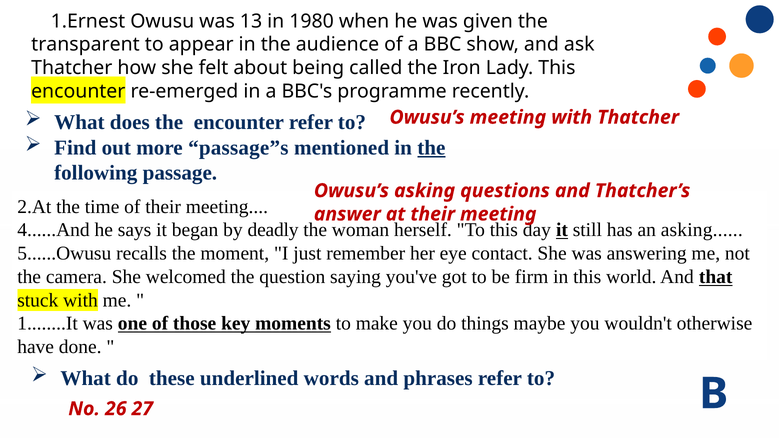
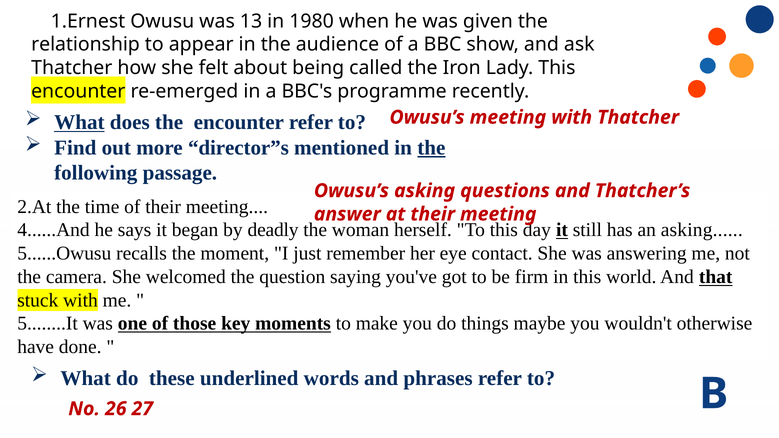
transparent: transparent -> relationship
What at (79, 122) underline: none -> present
passage”s: passage”s -> director”s
1........It: 1........It -> 5........It
